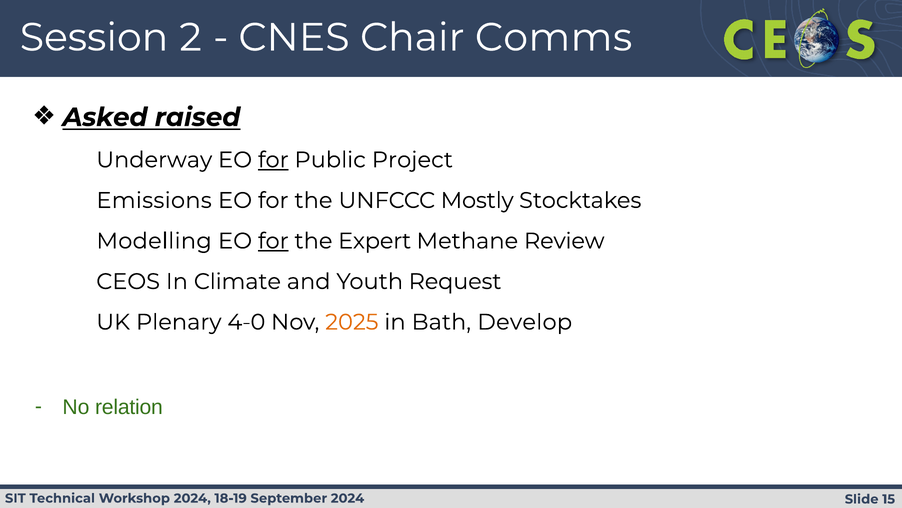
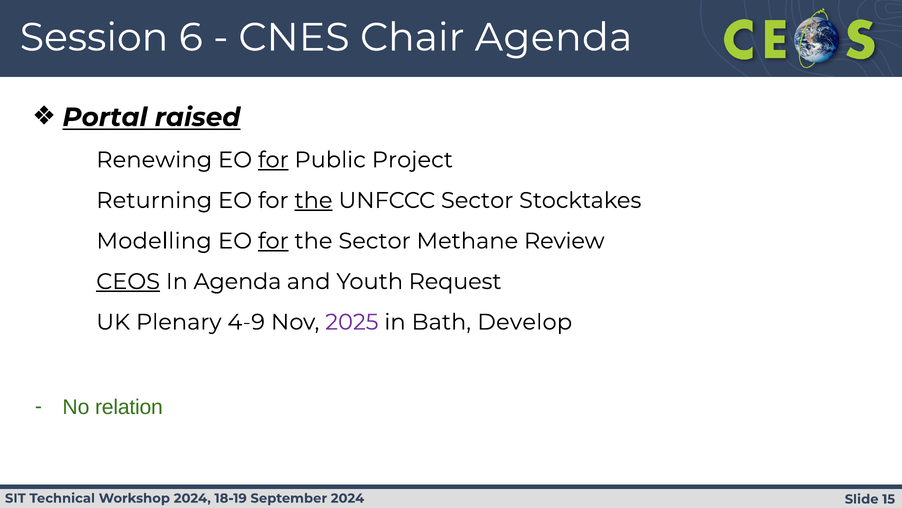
2: 2 -> 6
Chair Comms: Comms -> Agenda
Asked: Asked -> Portal
Underway: Underway -> Renewing
Emissions: Emissions -> Returning
the at (313, 200) underline: none -> present
UNFCCC Mostly: Mostly -> Sector
the Expert: Expert -> Sector
CEOS underline: none -> present
In Climate: Climate -> Agenda
4-0: 4-0 -> 4-9
2025 colour: orange -> purple
